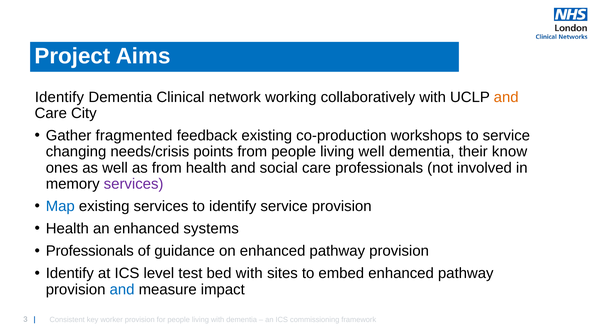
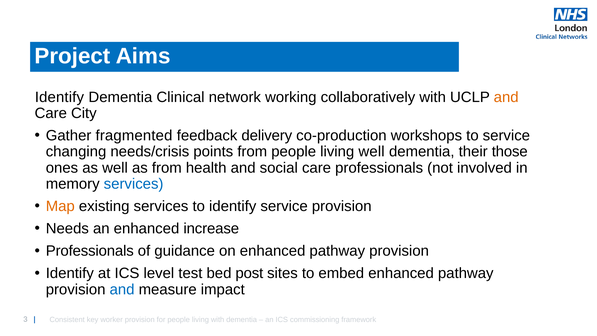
feedback existing: existing -> delivery
know: know -> those
services at (134, 184) colour: purple -> blue
Map colour: blue -> orange
Health at (67, 229): Health -> Needs
systems: systems -> increase
bed with: with -> post
